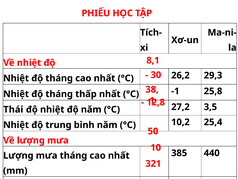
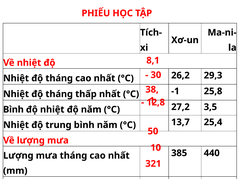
Thái at (13, 109): Thái -> Bình
10,2: 10,2 -> 13,7
